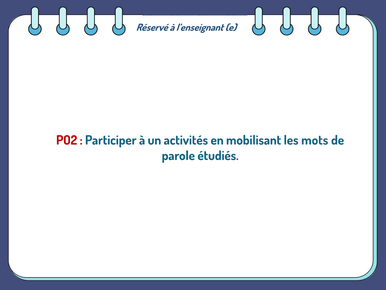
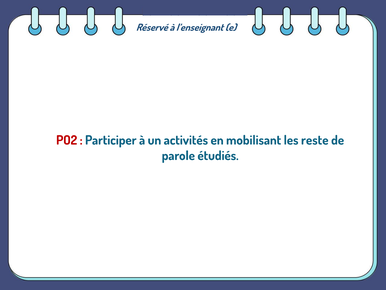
mots: mots -> reste
